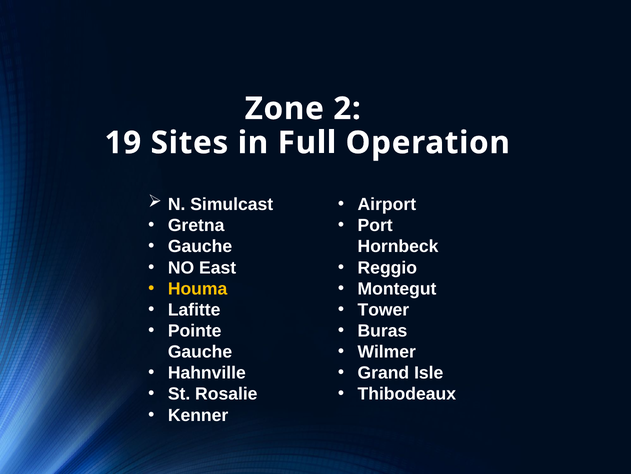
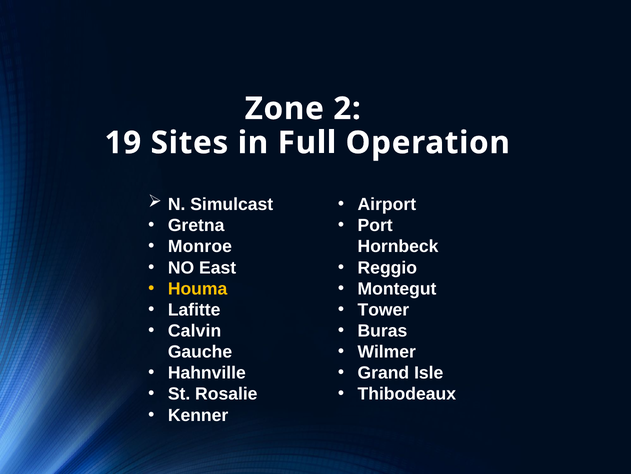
Gauche at (200, 246): Gauche -> Monroe
Pointe: Pointe -> Calvin
